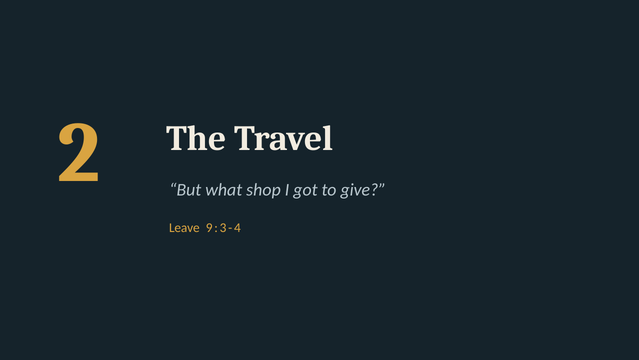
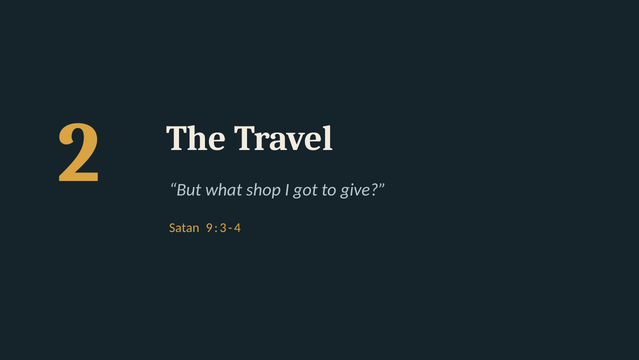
Leave: Leave -> Satan
